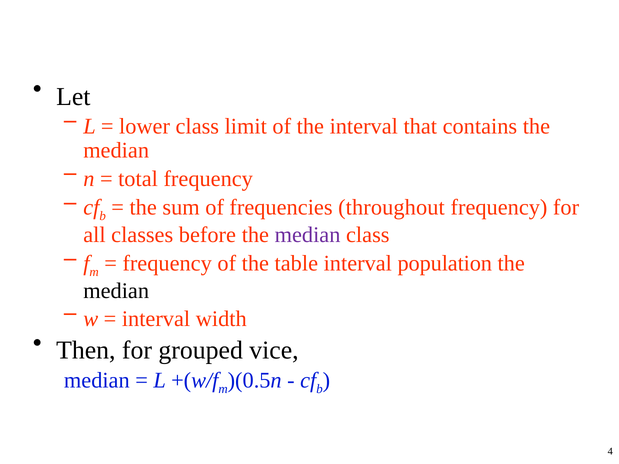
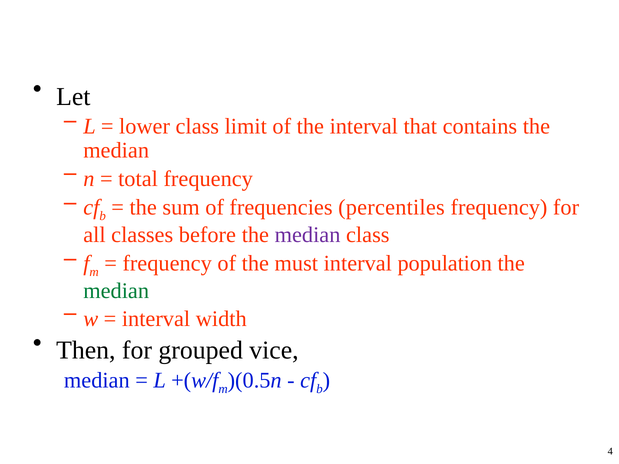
throughout: throughout -> percentiles
table: table -> must
median at (116, 291) colour: black -> green
